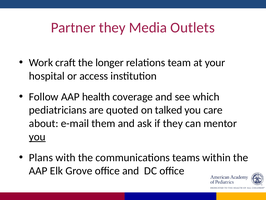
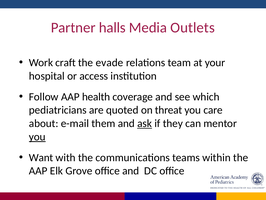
Partner they: they -> halls
longer: longer -> evade
talked: talked -> threat
ask underline: none -> present
Plans: Plans -> Want
